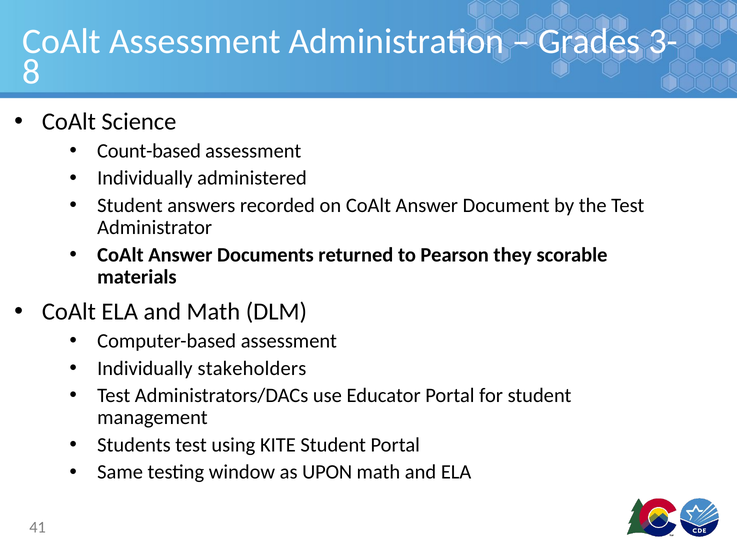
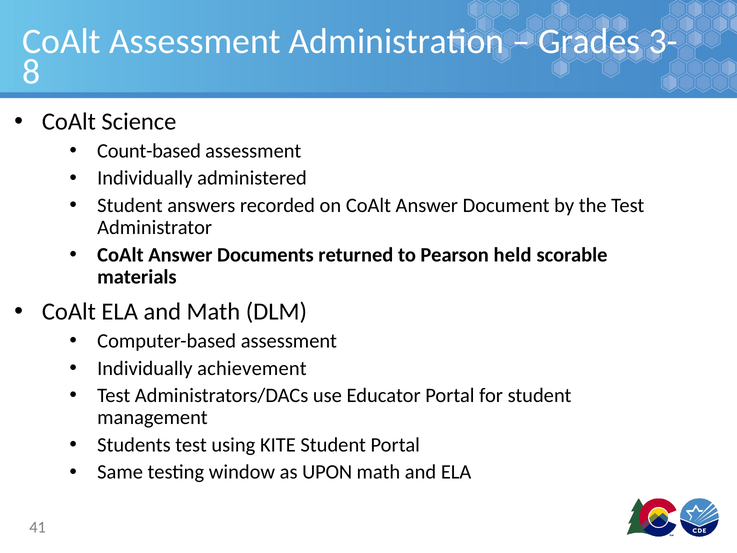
they: they -> held
stakeholders: stakeholders -> achievement
